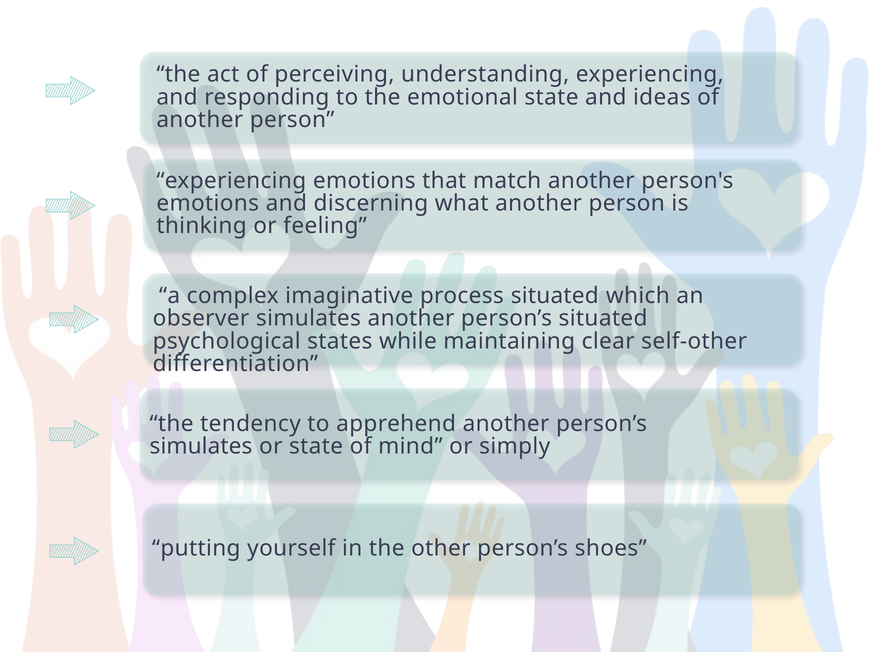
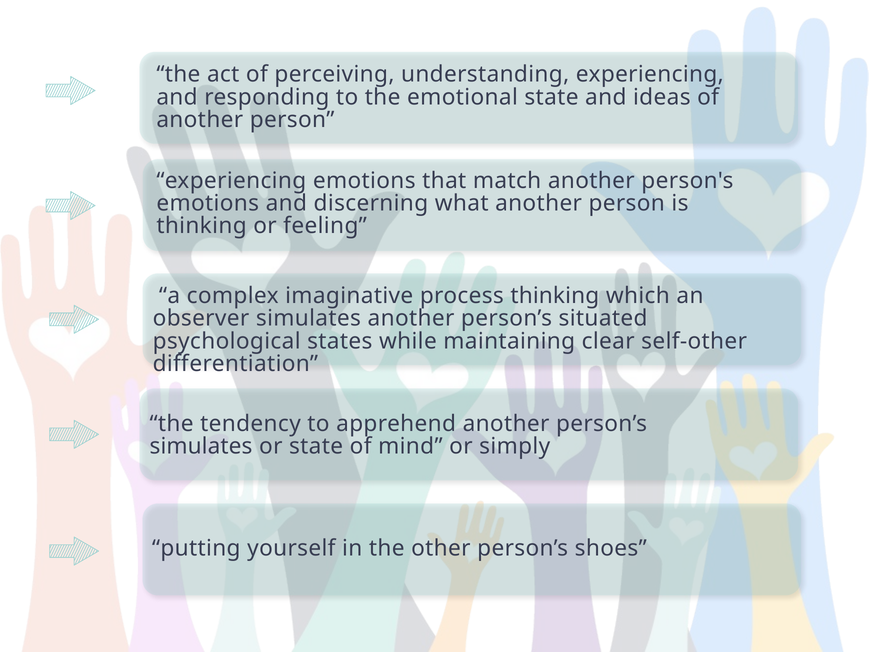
process situated: situated -> thinking
